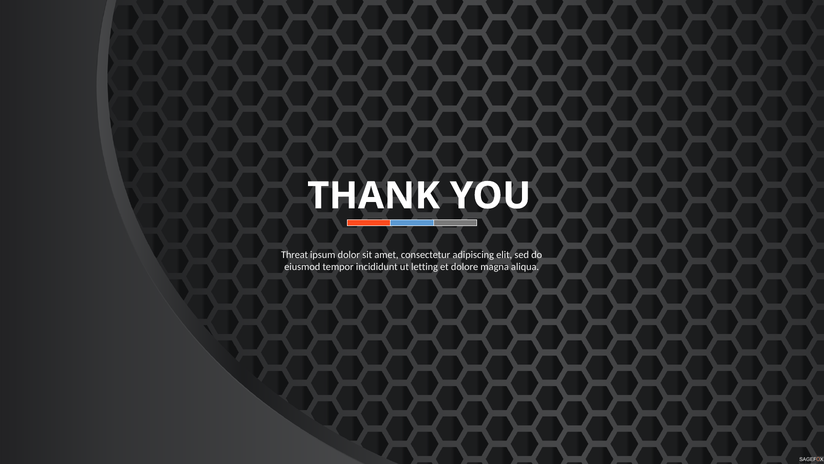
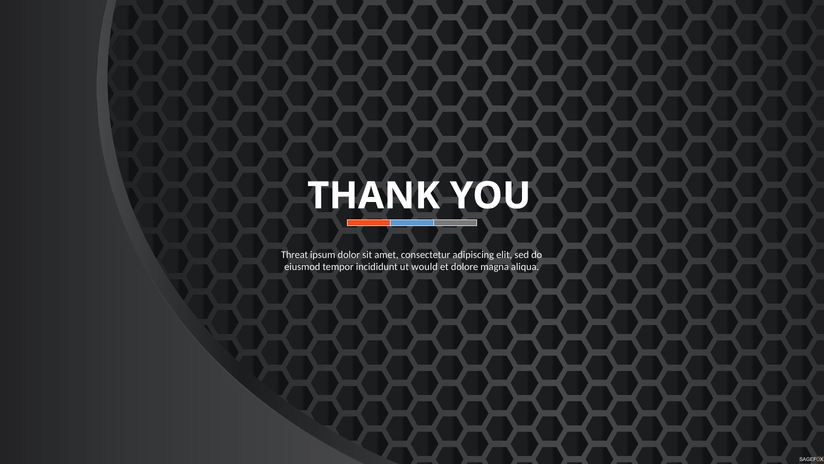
letting: letting -> would
